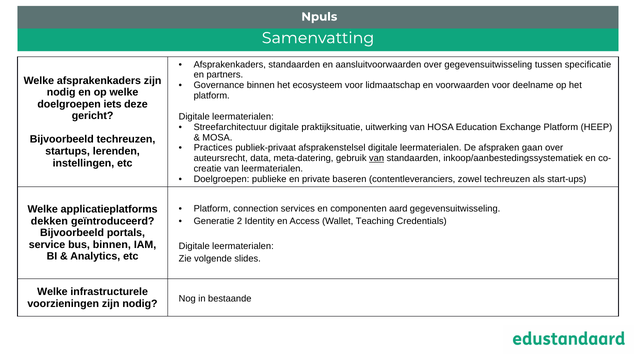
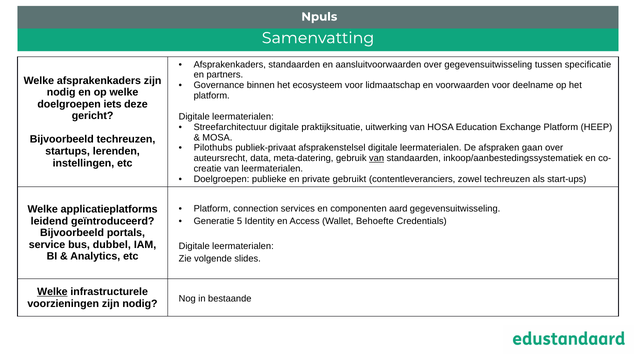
Practices: Practices -> Pilothubs
baseren: baseren -> gebruikt
dekken: dekken -> leidend
2: 2 -> 5
Teaching: Teaching -> Behoefte
bus binnen: binnen -> dubbel
Welke at (52, 292) underline: none -> present
